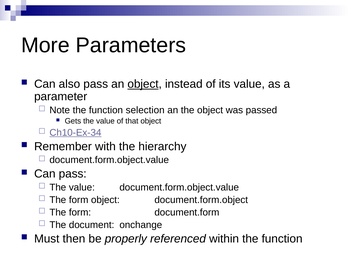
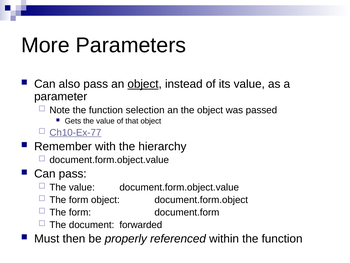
Ch10-Ex-34: Ch10-Ex-34 -> Ch10-Ex-77
onchange: onchange -> forwarded
